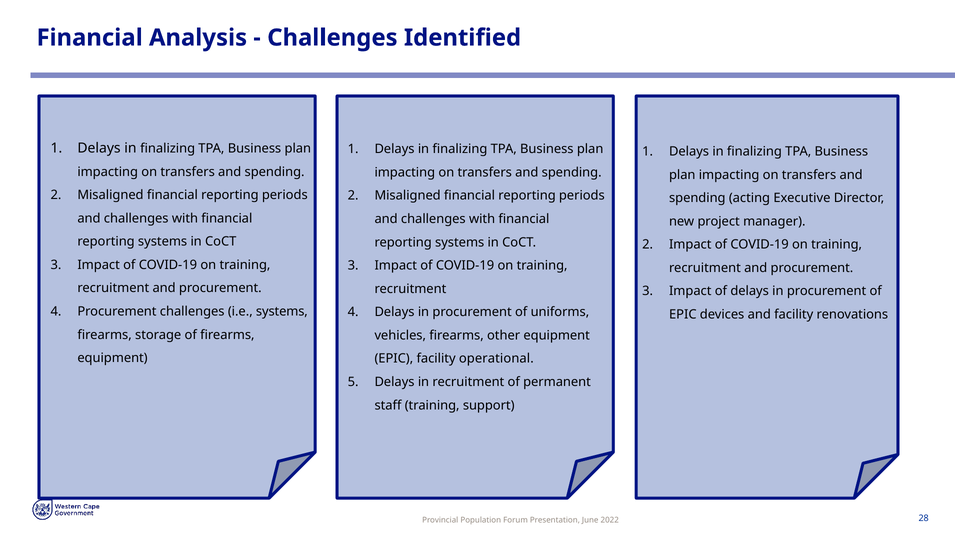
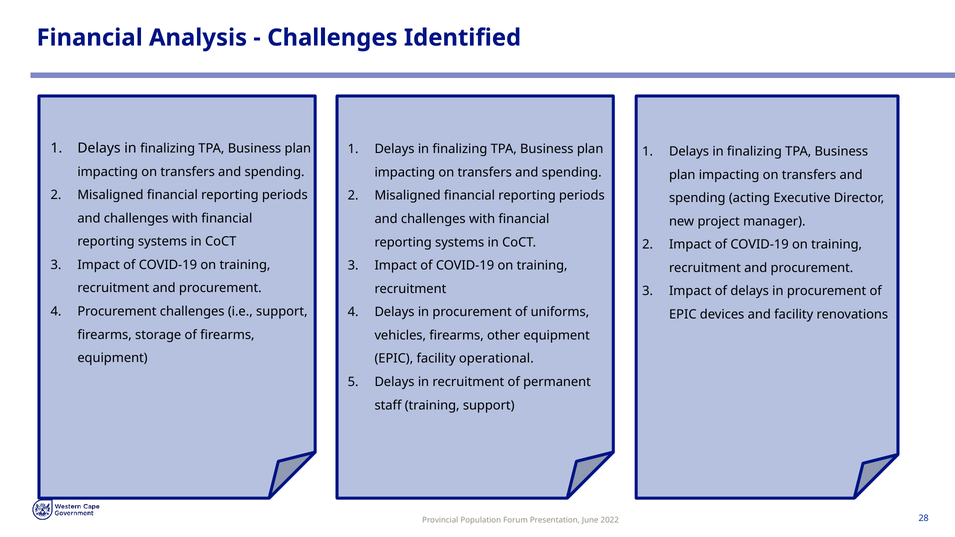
i.e systems: systems -> support
